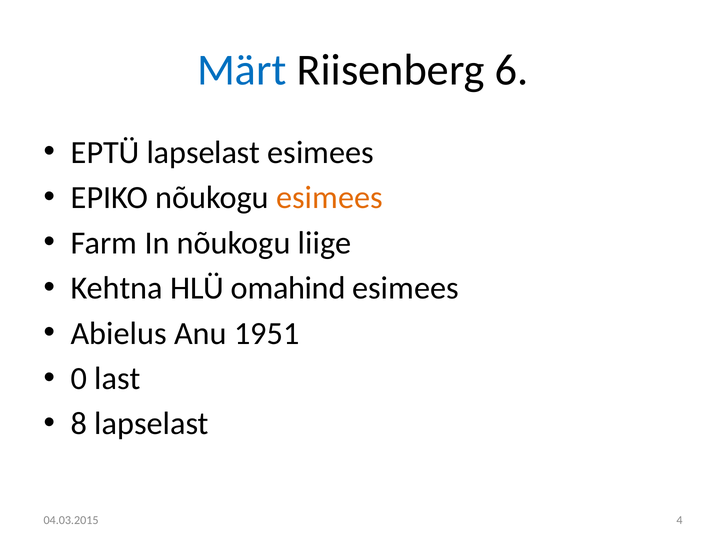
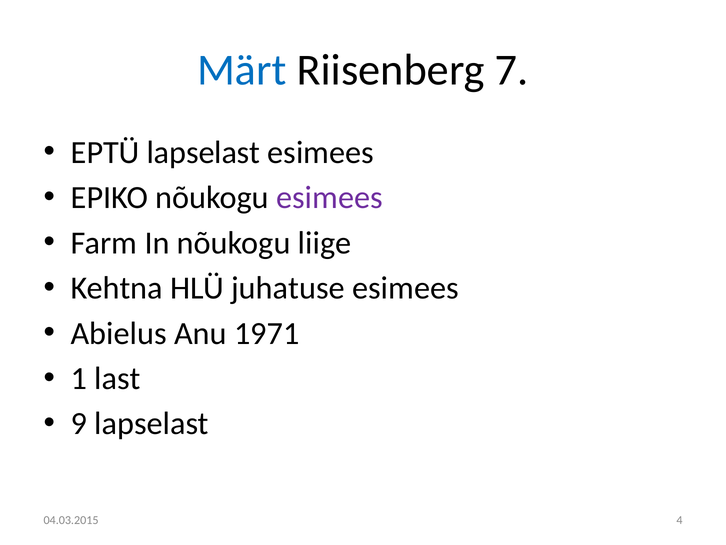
6: 6 -> 7
esimees at (329, 197) colour: orange -> purple
omahind: omahind -> juhatuse
1951: 1951 -> 1971
0: 0 -> 1
8: 8 -> 9
